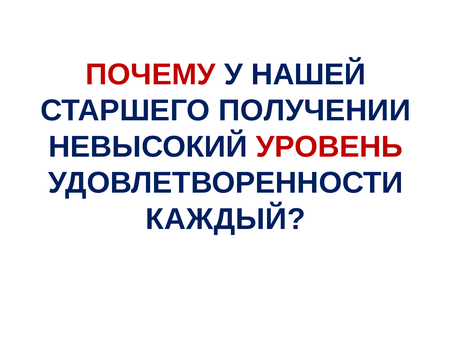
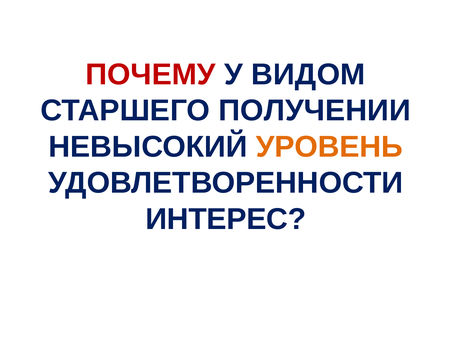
НАШЕЙ: НАШЕЙ -> ВИДОМ
УРОВЕНЬ colour: red -> orange
КАЖДЫЙ: КАЖДЫЙ -> ИНТЕРЕС
